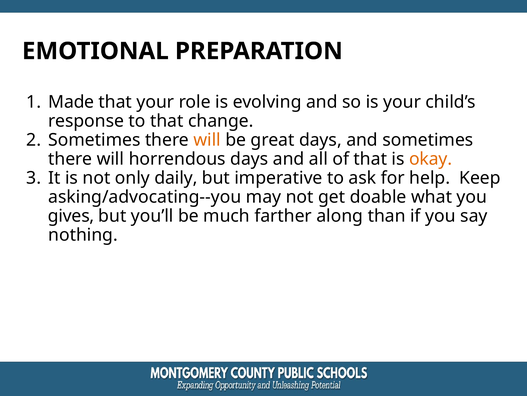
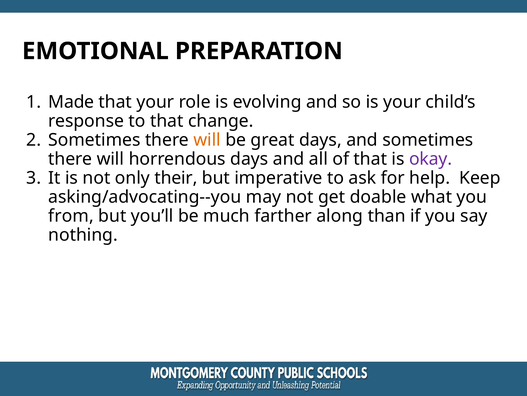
okay colour: orange -> purple
daily: daily -> their
gives: gives -> from
